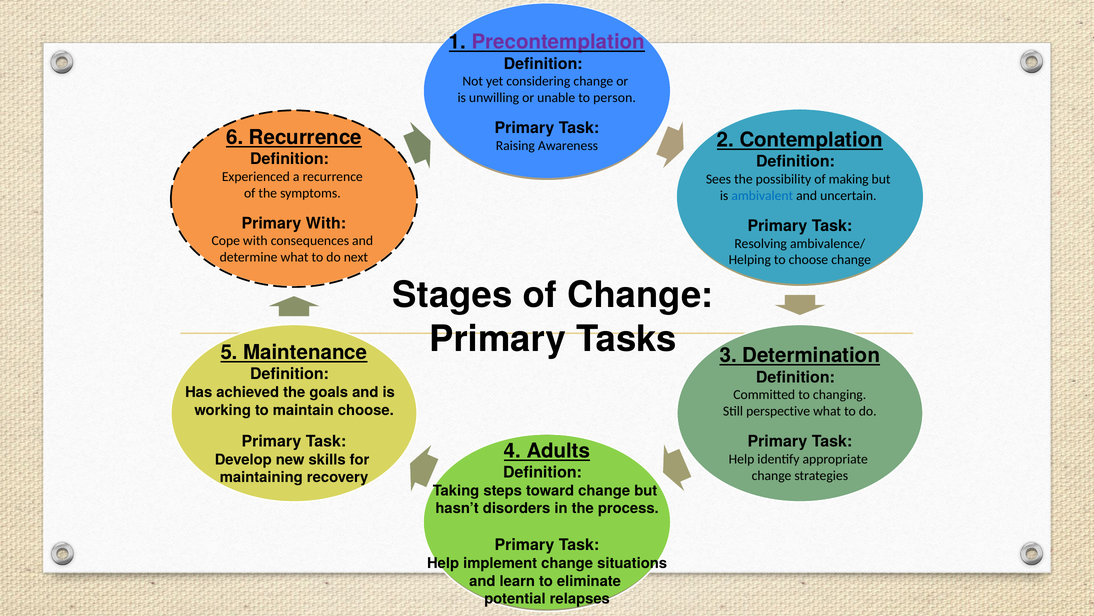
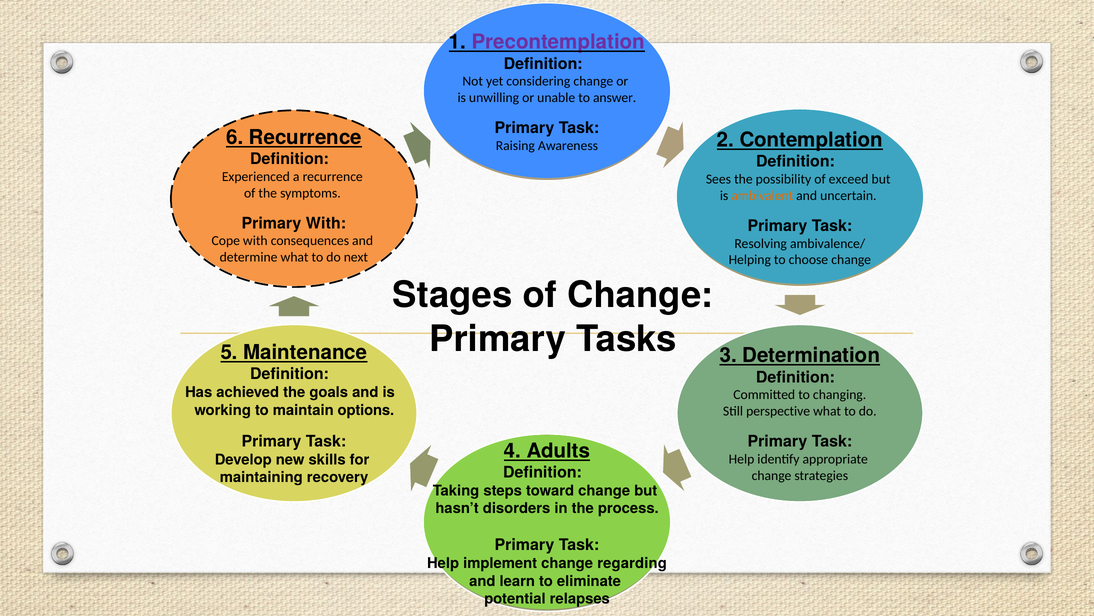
person: person -> answer
making: making -> exceed
ambivalent colour: blue -> orange
maintain choose: choose -> options
situations: situations -> regarding
